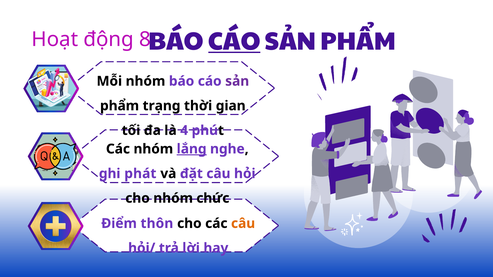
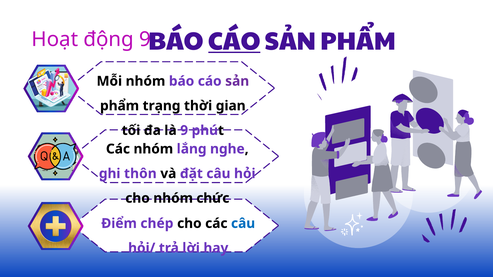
động 8: 8 -> 9
là 4: 4 -> 9
lắng underline: present -> none
phát: phát -> thôn
thôn: thôn -> chép
câu at (243, 224) colour: orange -> blue
